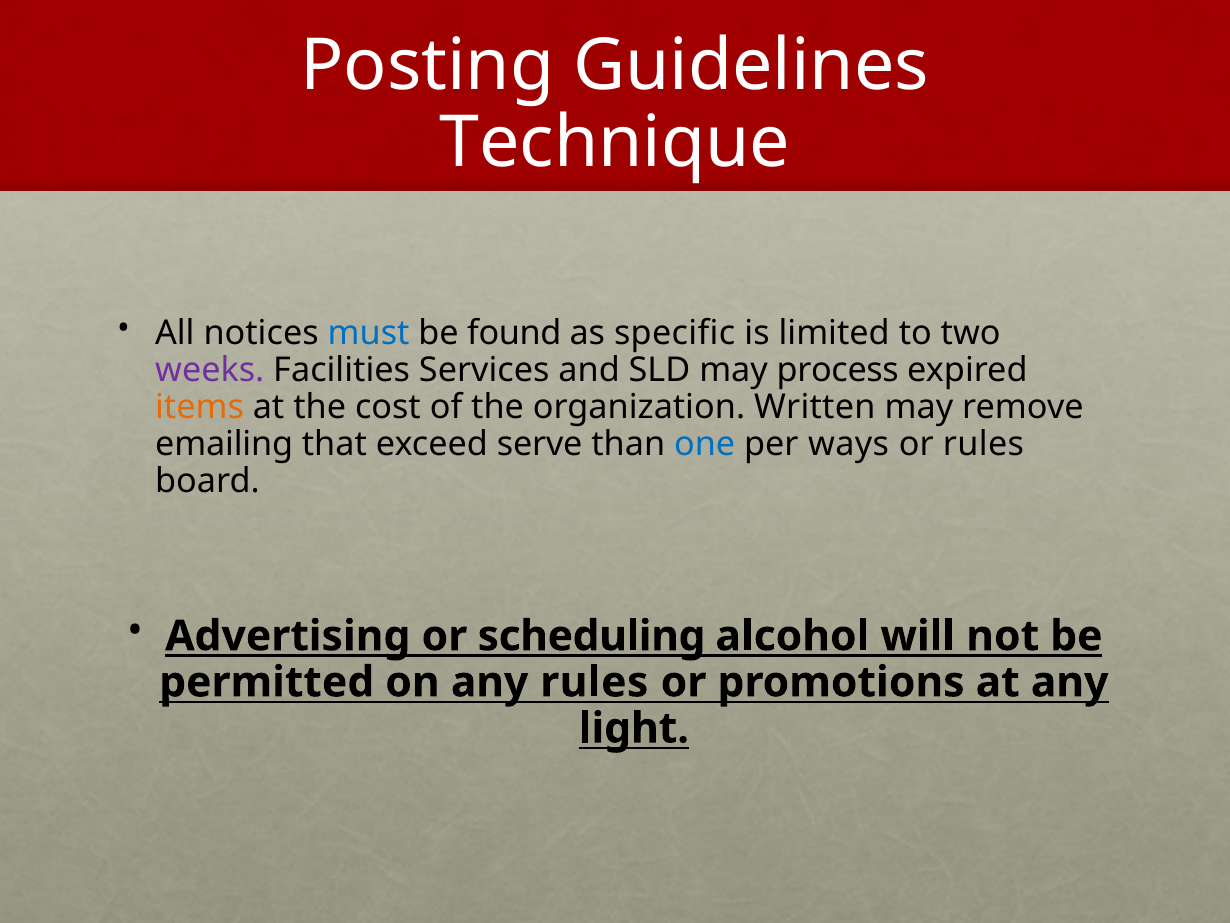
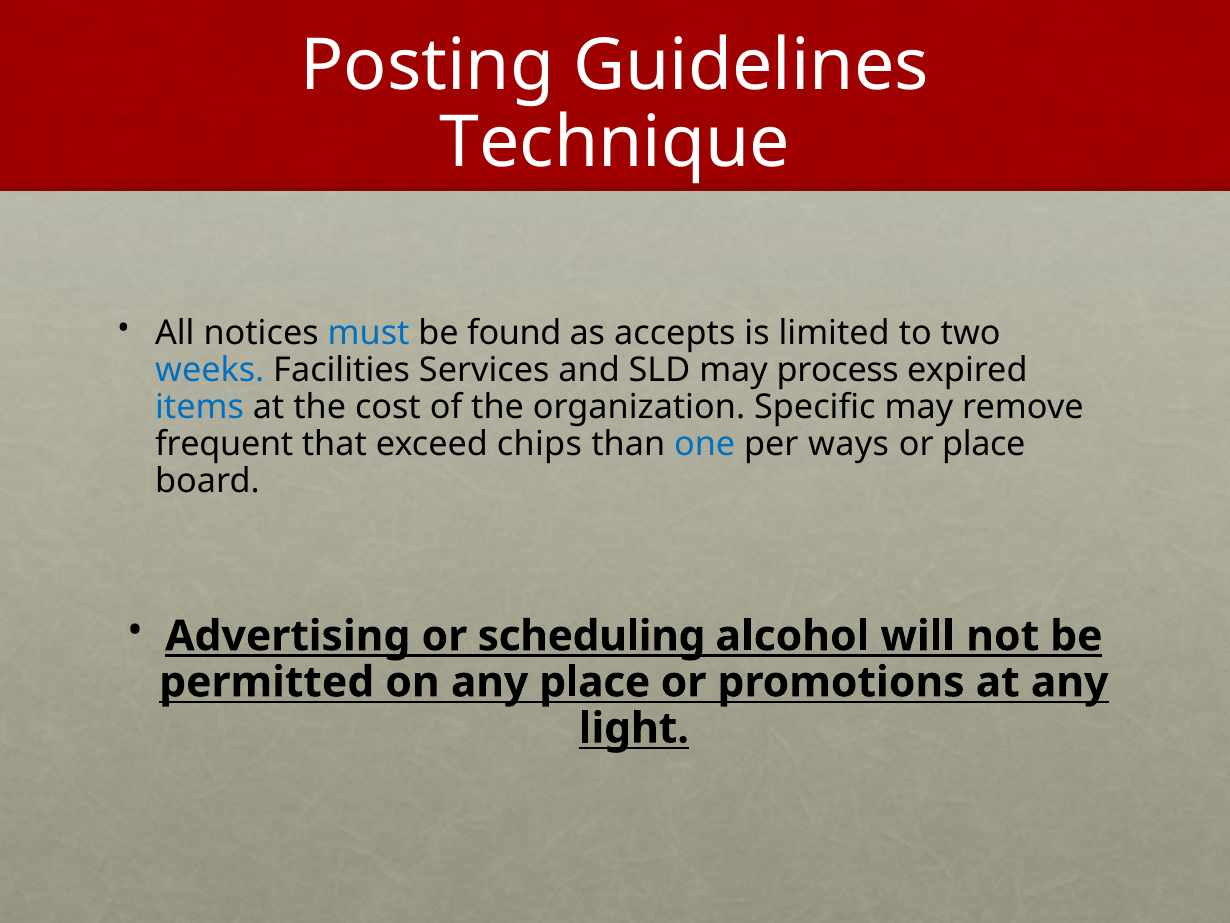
specific: specific -> accepts
weeks colour: purple -> blue
items colour: orange -> blue
Written: Written -> Specific
emailing: emailing -> frequent
serve: serve -> chips
or rules: rules -> place
any rules: rules -> place
